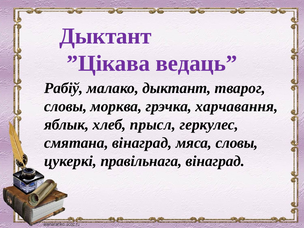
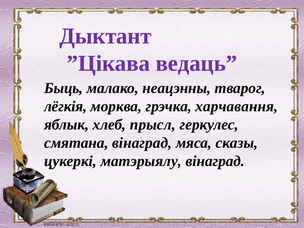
Рабіў: Рабіў -> Быць
малако дыктант: дыктант -> неацэнны
словы at (65, 106): словы -> лёгкія
мяса словы: словы -> сказы
правільнага: правільнага -> матэрыялу
